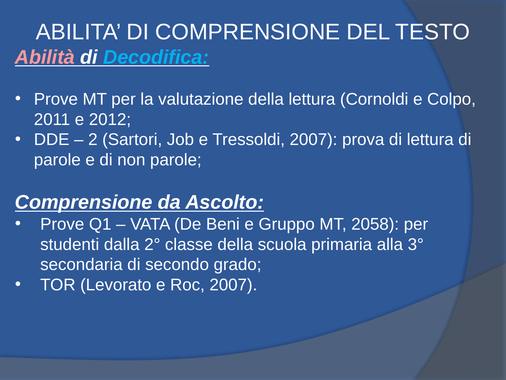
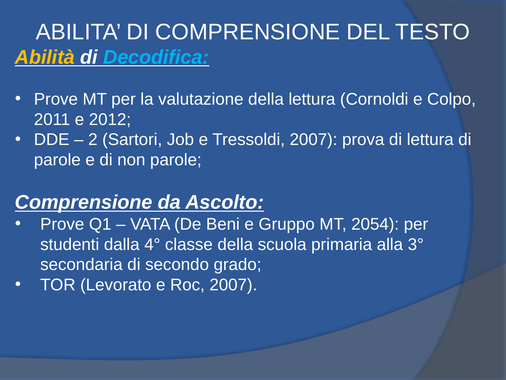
Abilità colour: pink -> yellow
2058: 2058 -> 2054
2°: 2° -> 4°
